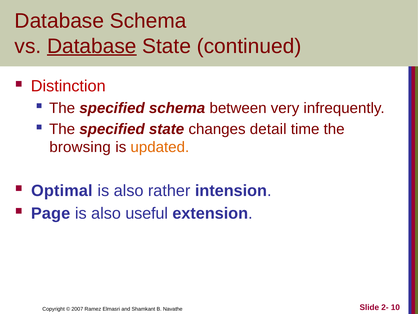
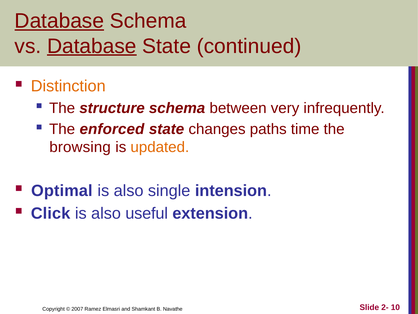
Database at (59, 21) underline: none -> present
Distinction colour: red -> orange
specified at (112, 108): specified -> structure
specified at (112, 129): specified -> enforced
detail: detail -> paths
rather: rather -> single
Page: Page -> Click
